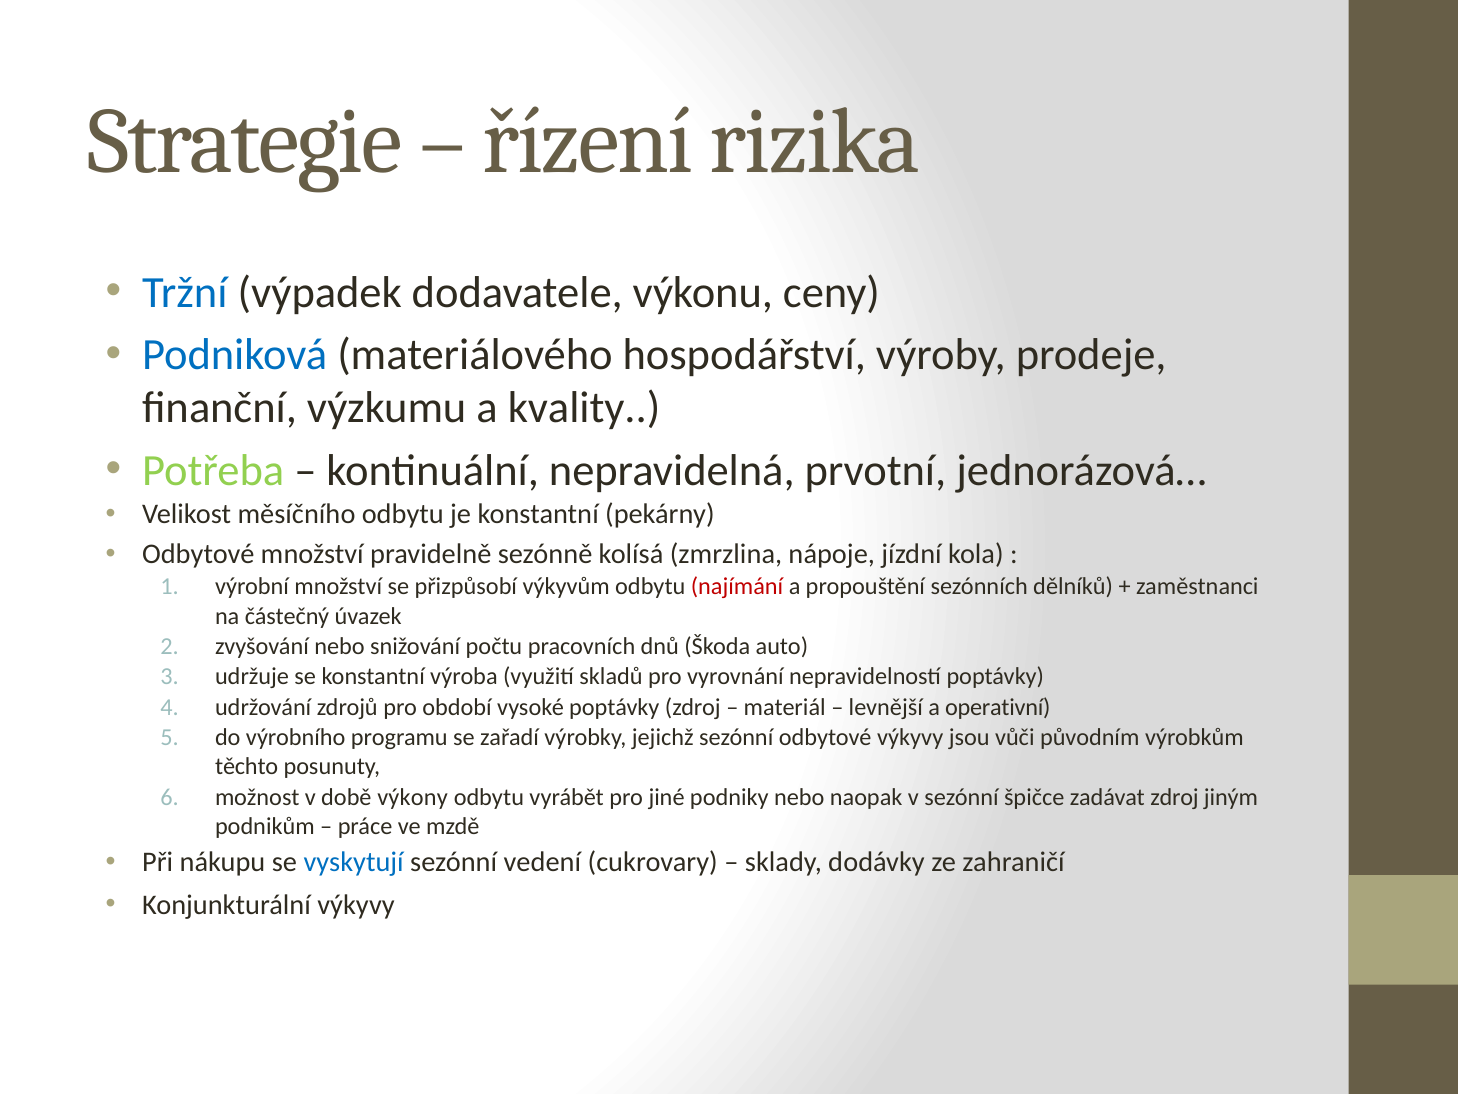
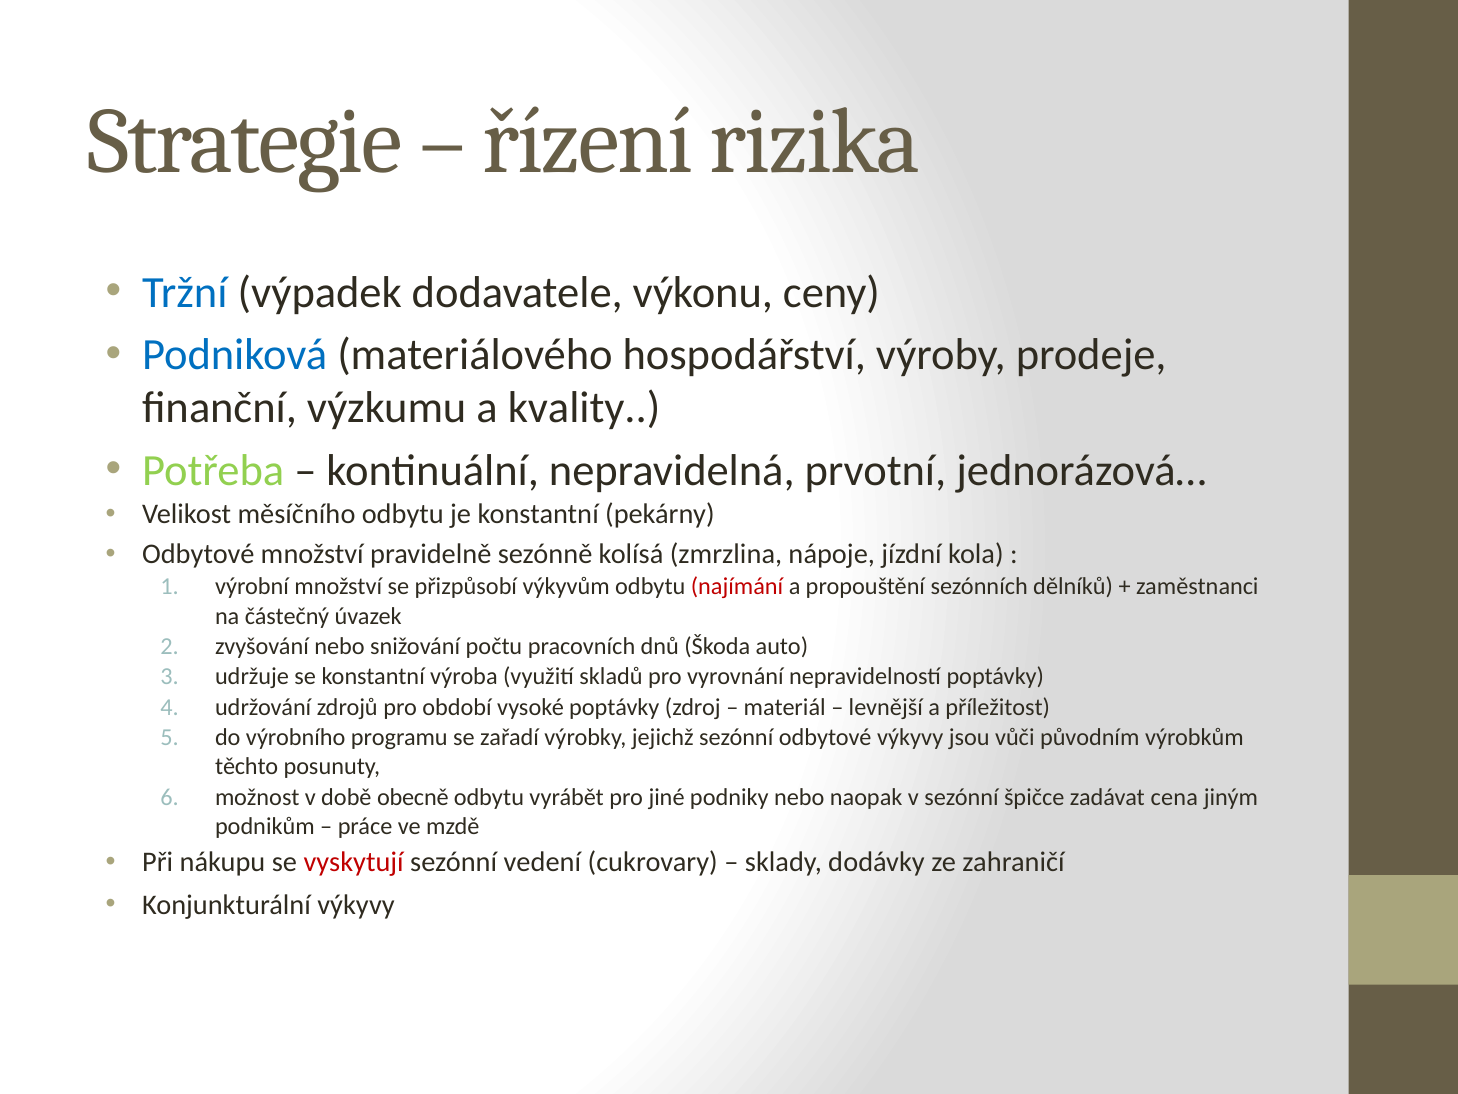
operativní: operativní -> příležitost
výkony: výkony -> obecně
zadávat zdroj: zdroj -> cena
vyskytují colour: blue -> red
